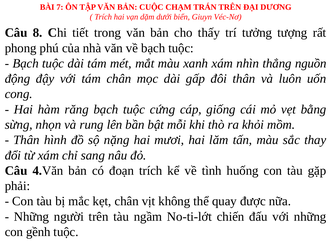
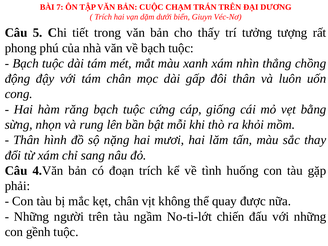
8: 8 -> 5
nguồn: nguồn -> chồng
